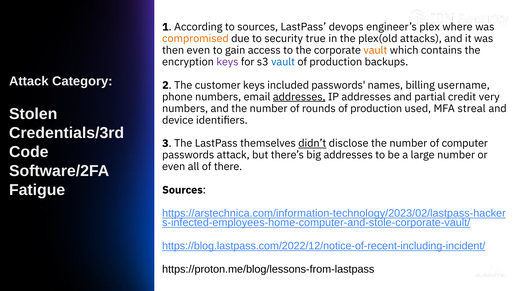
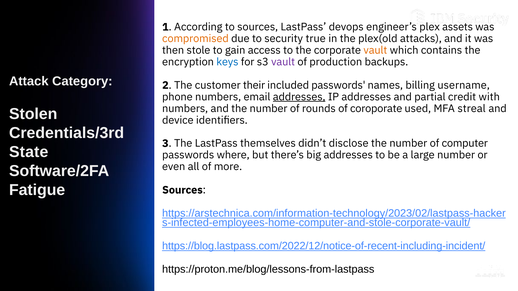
where: where -> assets
then even: even -> stole
keys at (227, 62) colour: purple -> blue
vault at (283, 62) colour: blue -> purple
customer keys: keys -> their
very: very -> with
rounds of production: production -> coroporate
didn’t underline: present -> none
Code: Code -> State
passwords attack: attack -> where
there: there -> more
